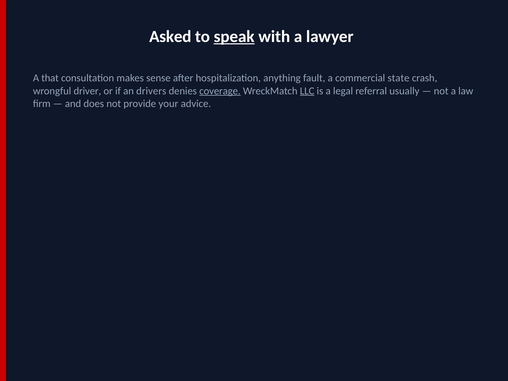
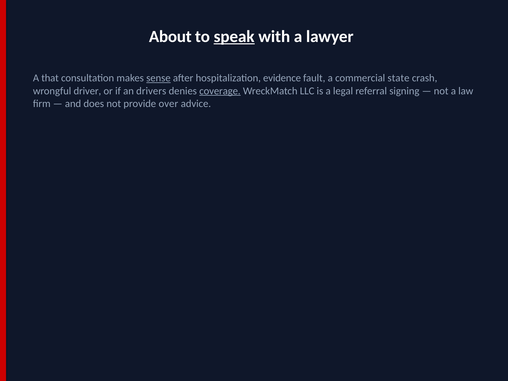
Asked: Asked -> About
sense underline: none -> present
anything: anything -> evidence
LLC underline: present -> none
usually: usually -> signing
your: your -> over
